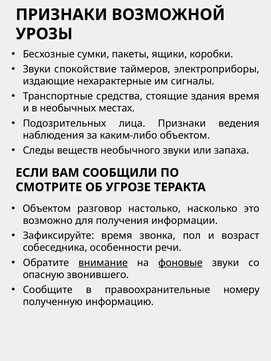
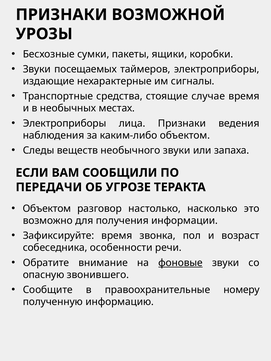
спокойствие: спокойствие -> посещаемых
здания: здания -> случае
Подозрительных at (64, 123): Подозрительных -> Электроприборы
СМОТРИТЕ: СМОТРИТЕ -> ПЕРЕДАЧИ
внимание underline: present -> none
